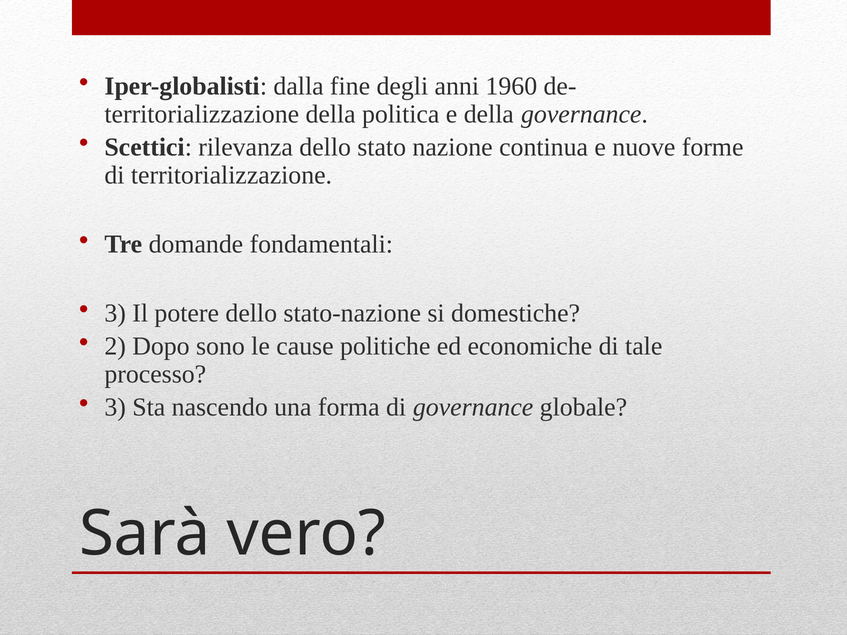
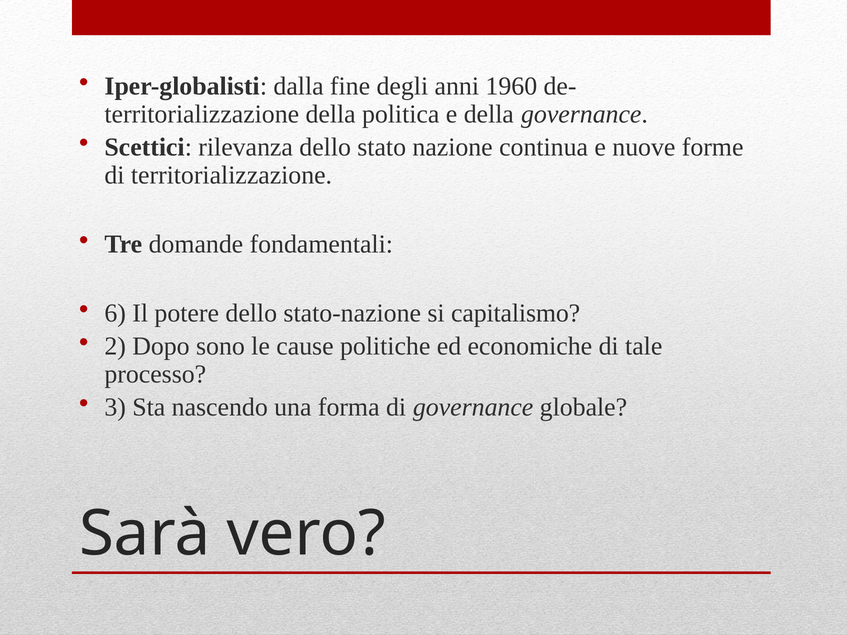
3 at (115, 313): 3 -> 6
domestiche: domestiche -> capitalismo
